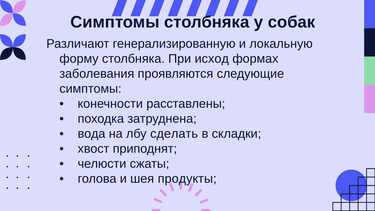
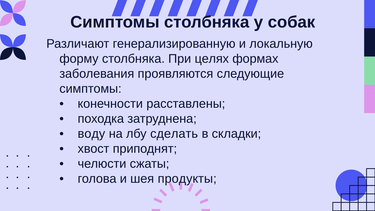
исход: исход -> целях
вода: вода -> воду
